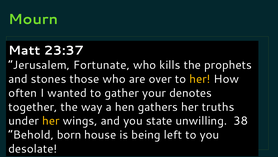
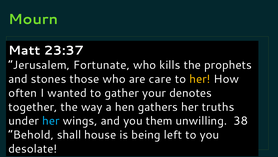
over: over -> care
her at (51, 120) colour: yellow -> light blue
state: state -> them
born: born -> shall
